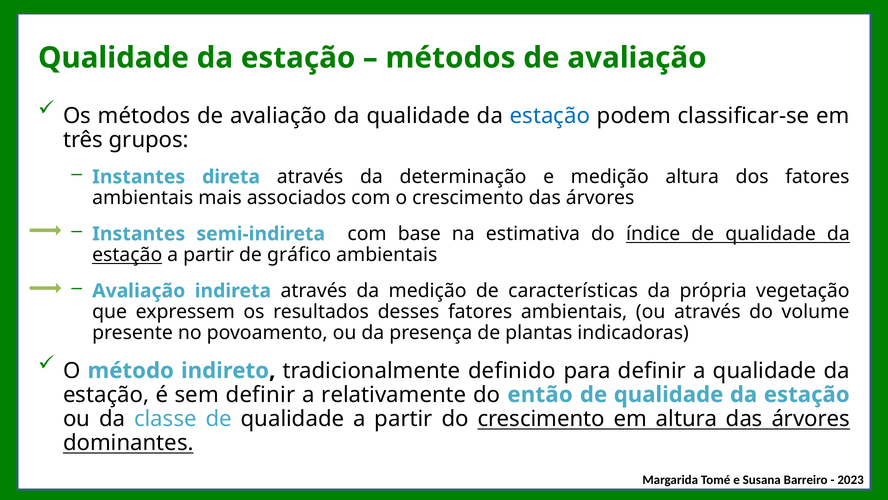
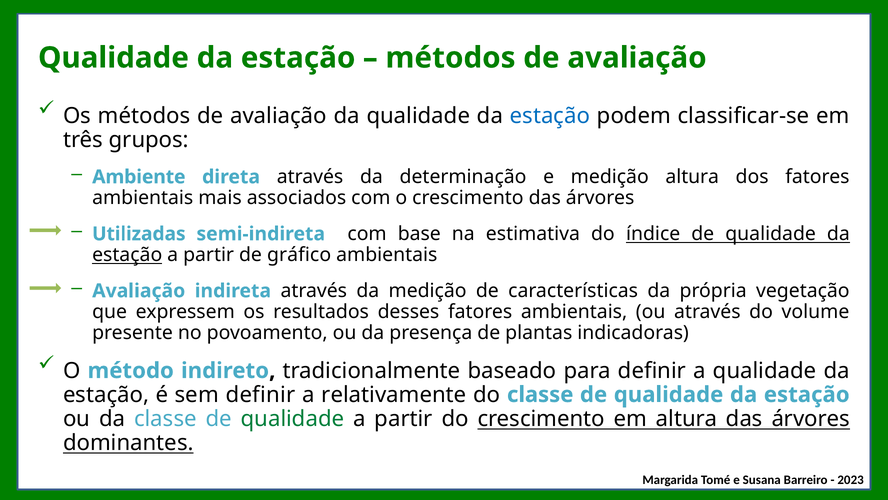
Instantes at (139, 177): Instantes -> Ambiente
Instantes at (139, 234): Instantes -> Utilizadas
definido: definido -> baseado
do então: então -> classe
qualidade at (292, 418) colour: black -> green
